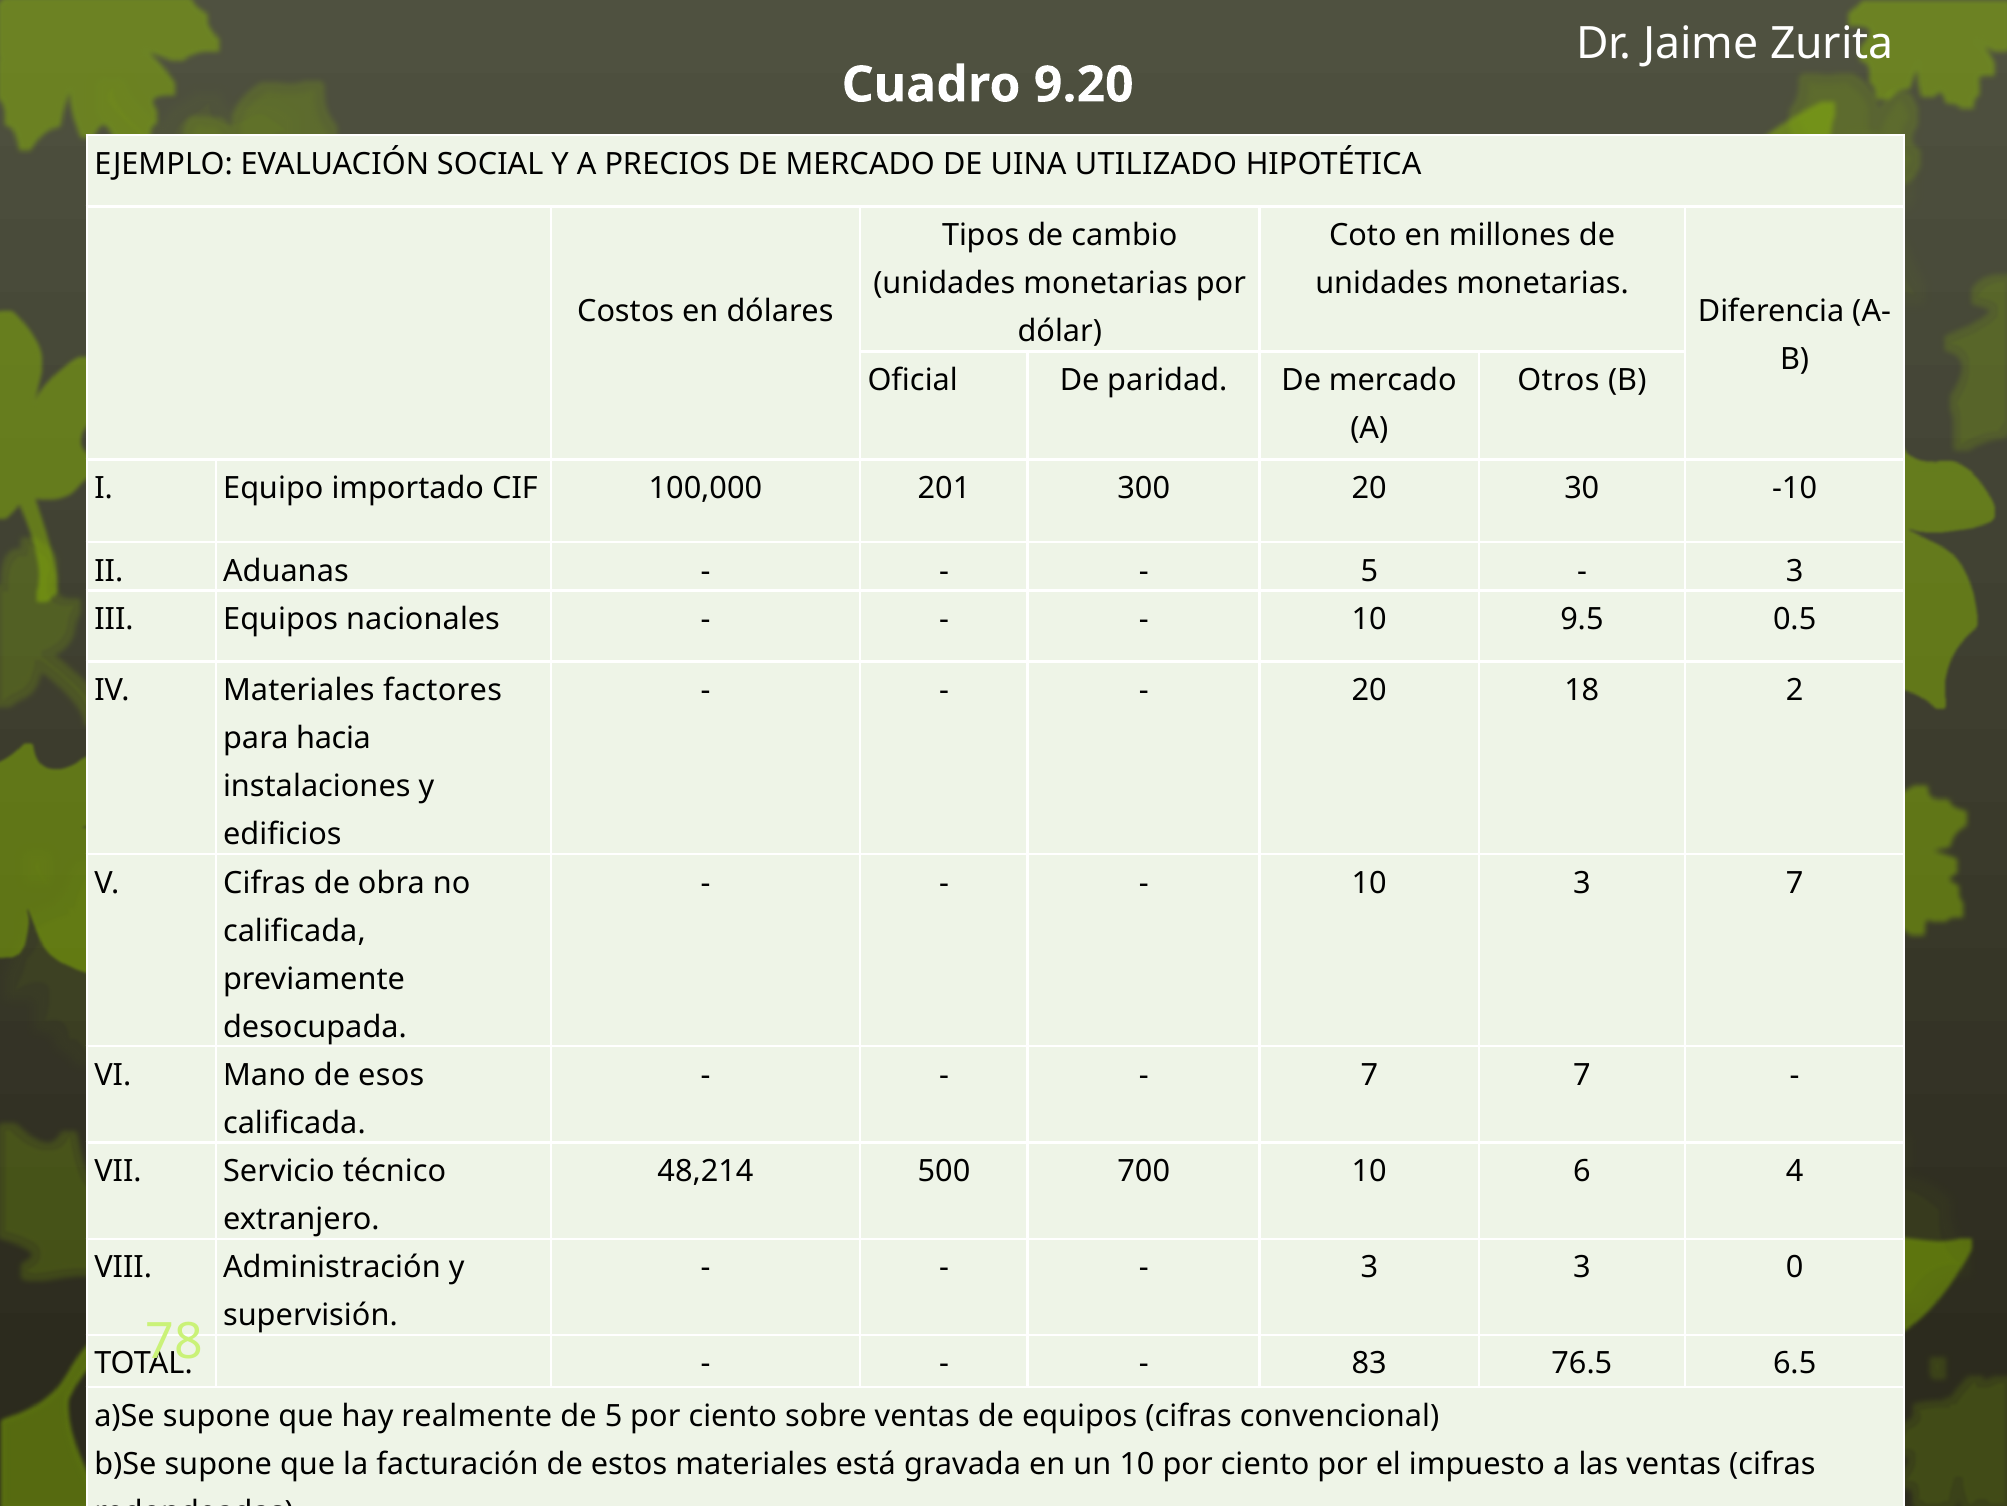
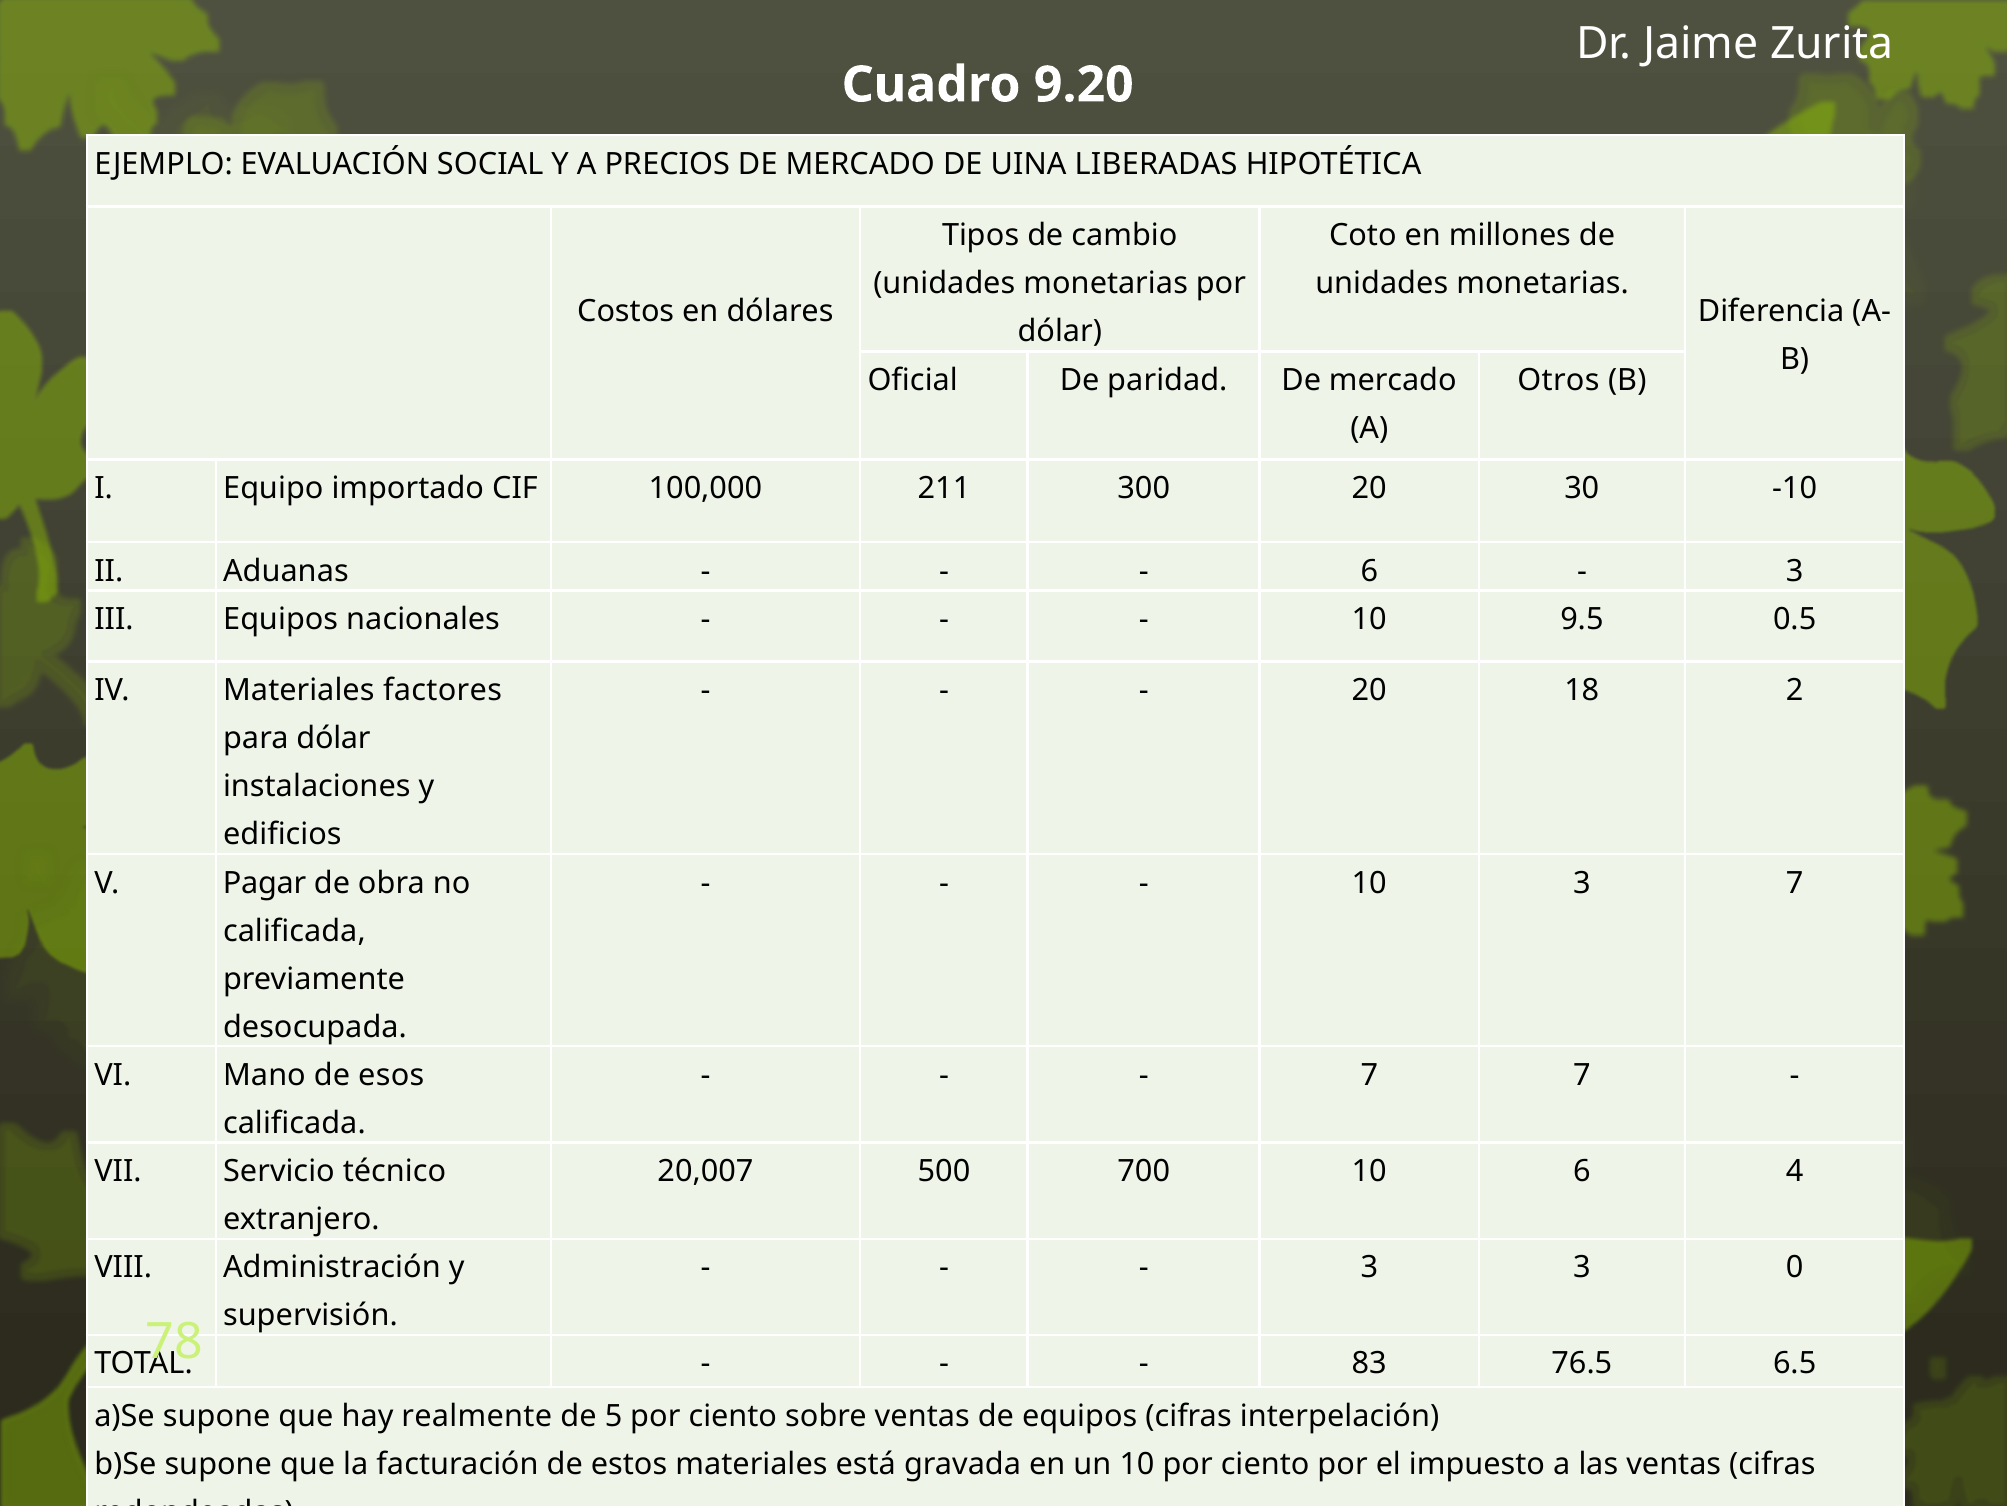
UTILIZADO: UTILIZADO -> LIBERADAS
201: 201 -> 211
5 at (1369, 571): 5 -> 6
para hacia: hacia -> dólar
V Cifras: Cifras -> Pagar
48,214: 48,214 -> 20,007
convencional: convencional -> interpelación
